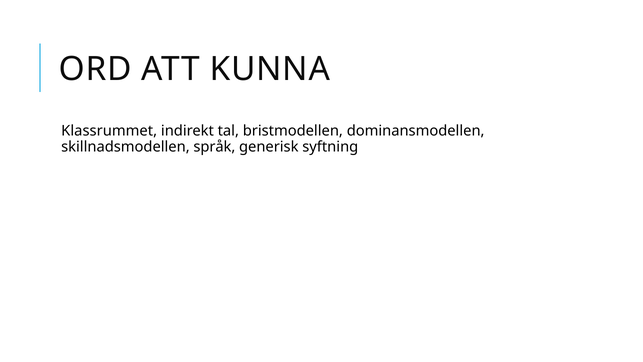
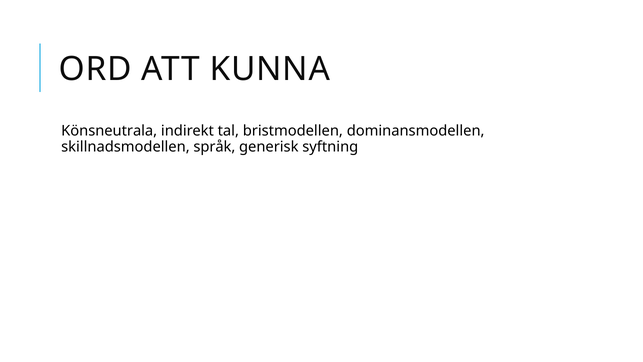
Klassrummet: Klassrummet -> Könsneutrala
